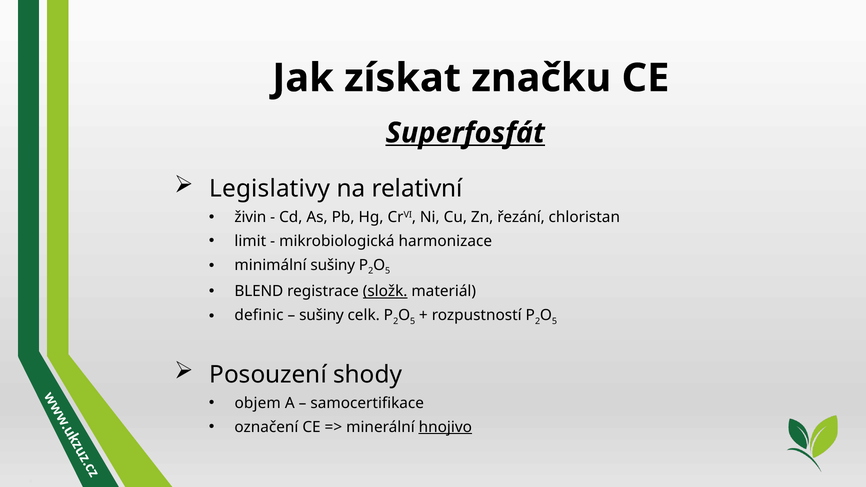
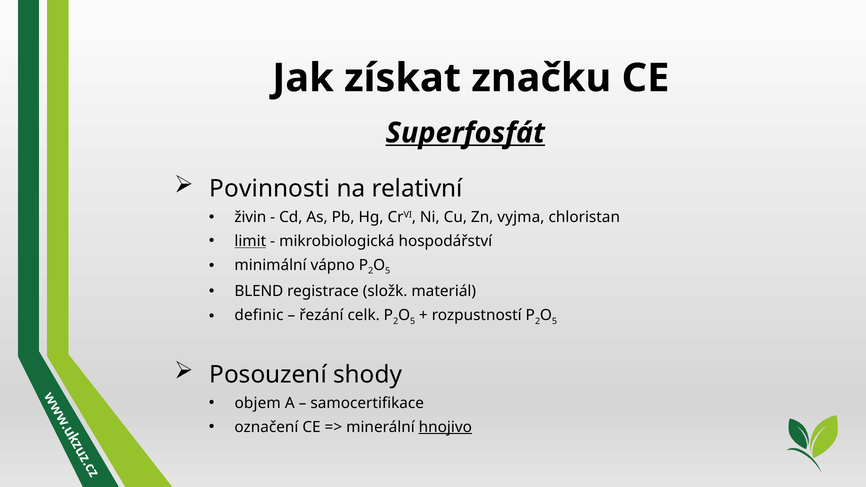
Legislativy: Legislativy -> Povinnosti
řezání: řezání -> vyjma
limit underline: none -> present
harmonizace: harmonizace -> hospodářství
minimální sušiny: sušiny -> vápno
složk underline: present -> none
sušiny at (321, 315): sušiny -> řezání
